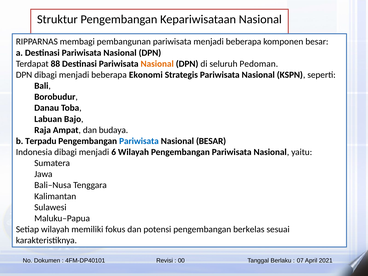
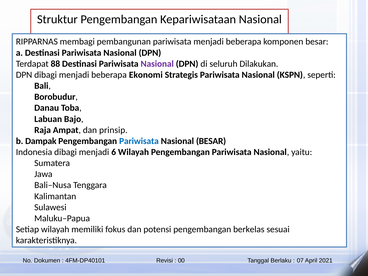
Nasional at (157, 64) colour: orange -> purple
Pedoman: Pedoman -> Dilakukan
budaya: budaya -> prinsip
Terpadu: Terpadu -> Dampak
